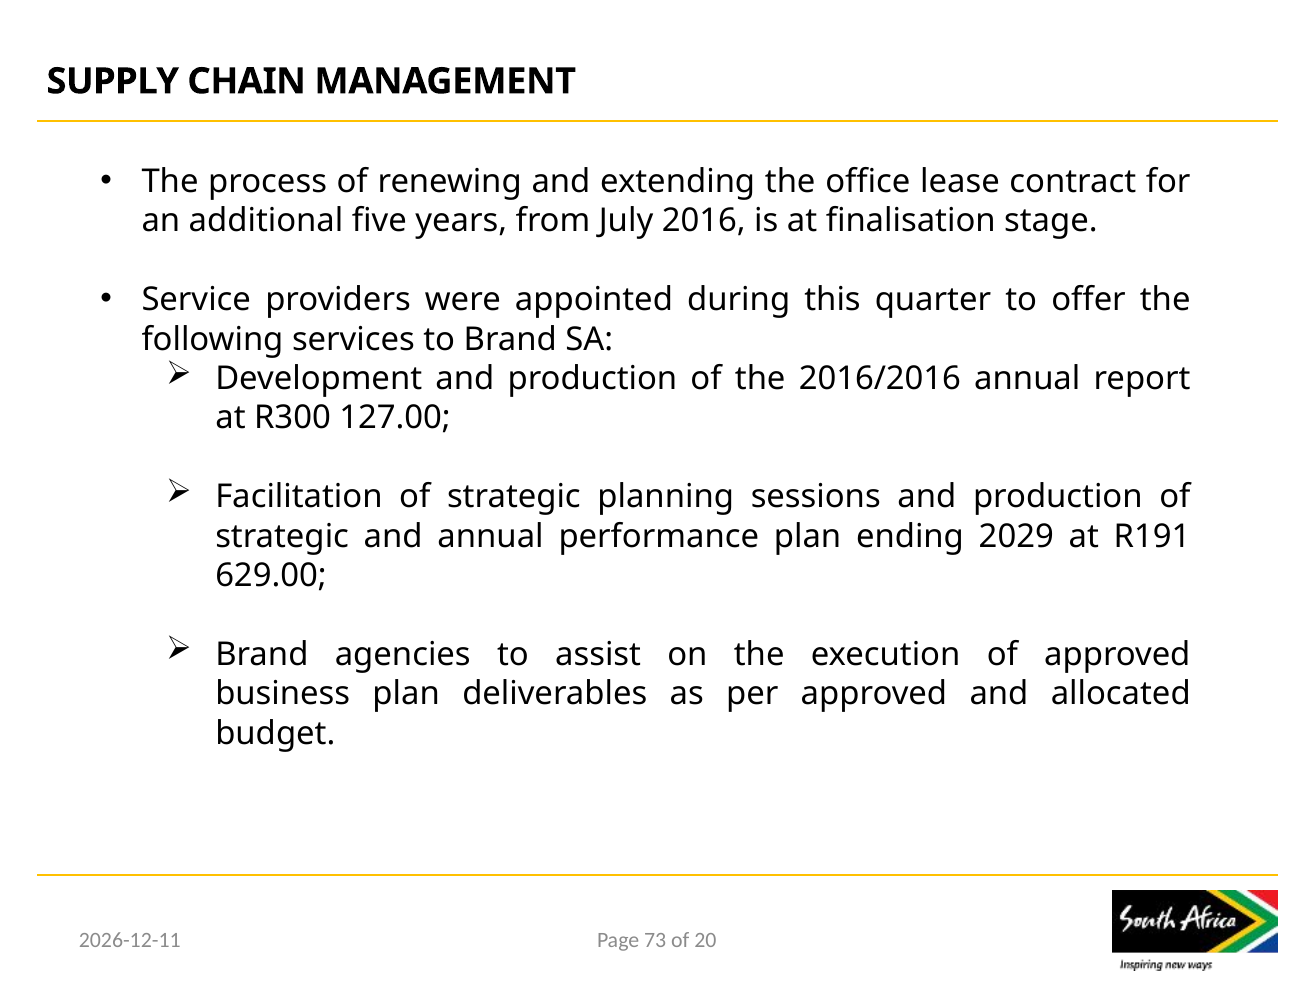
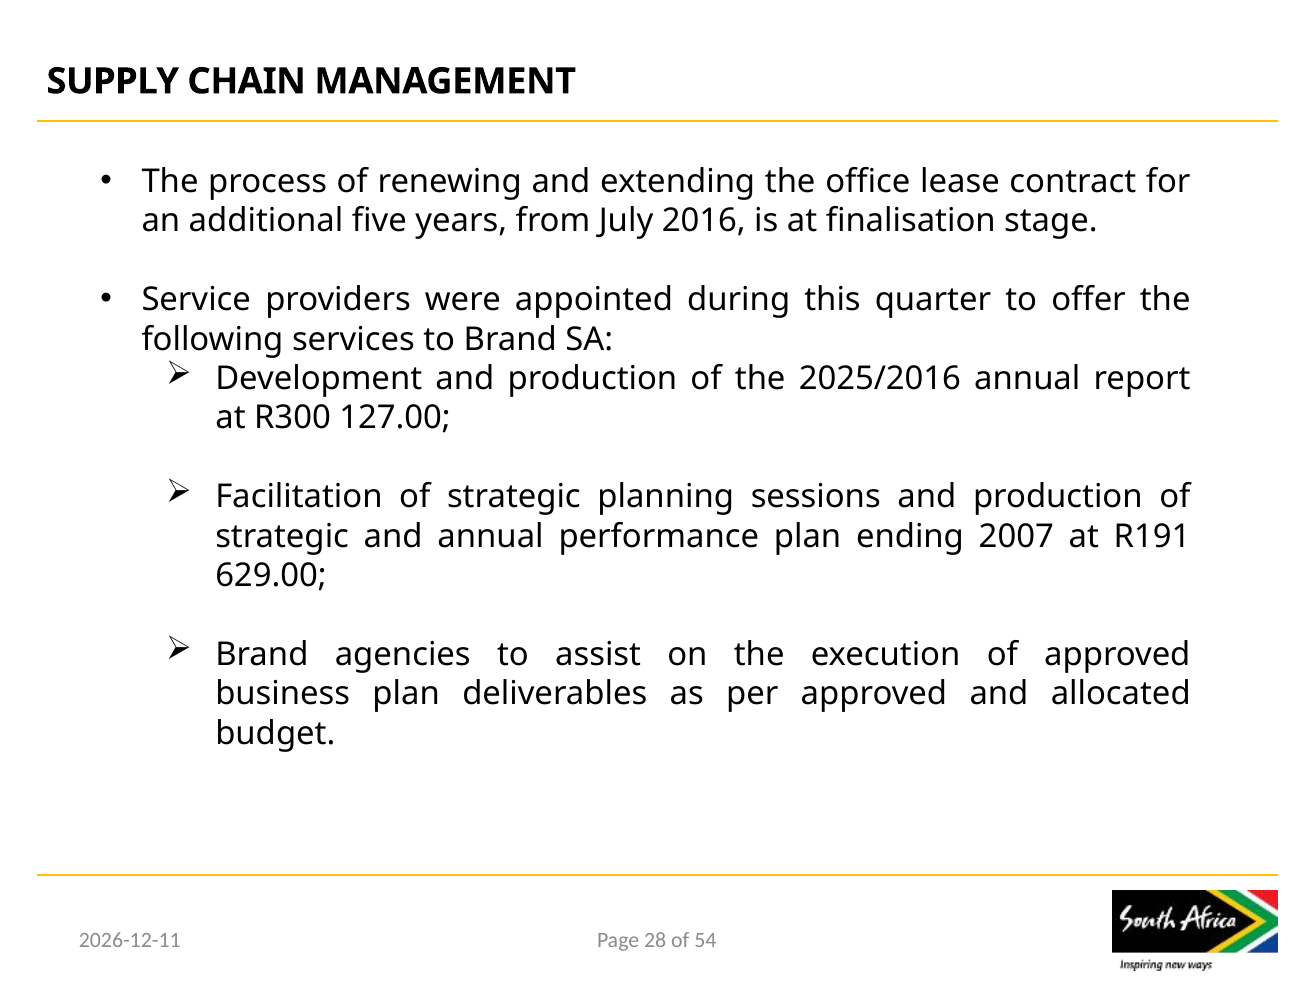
2016/2016: 2016/2016 -> 2025/2016
2029: 2029 -> 2007
73: 73 -> 28
20: 20 -> 54
